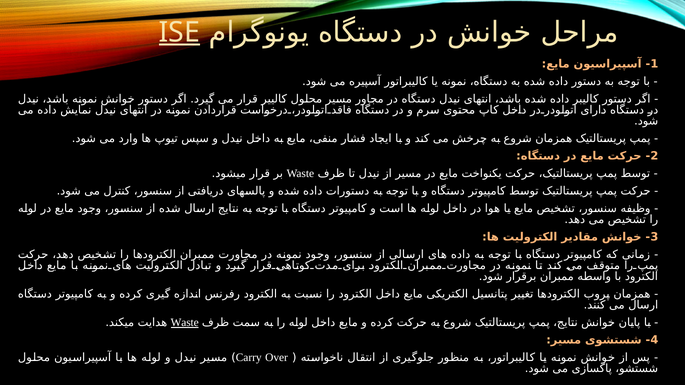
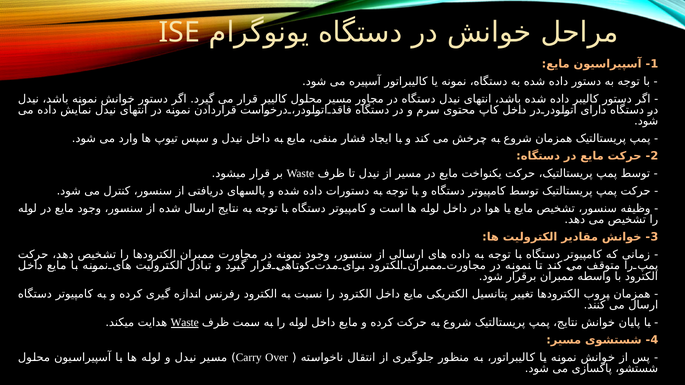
ISE underline: present -> none
